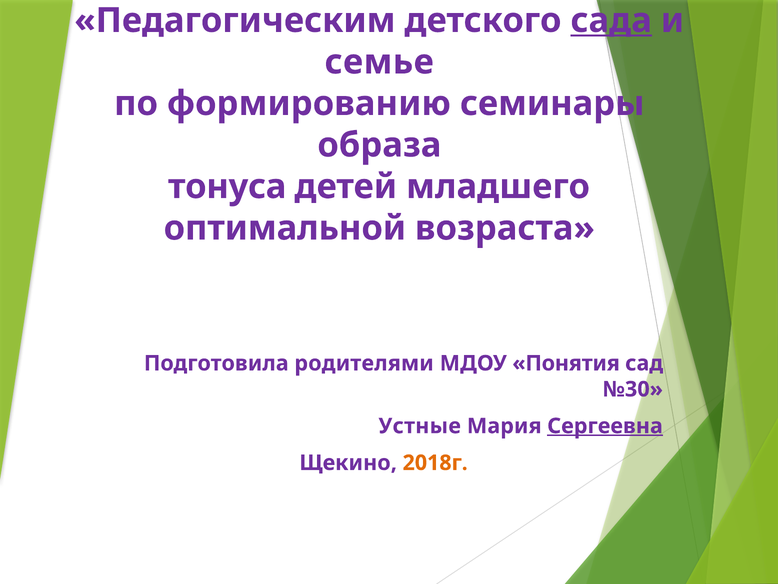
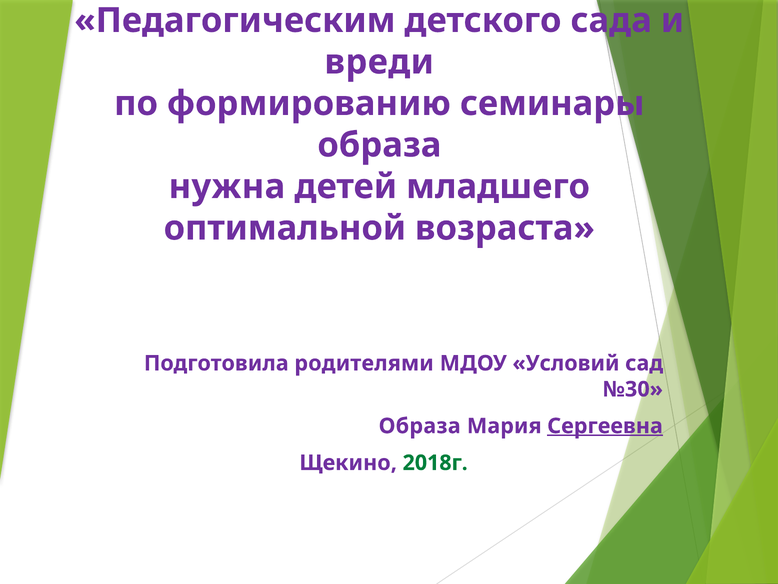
сада underline: present -> none
семье: семье -> вреди
тонуса: тонуса -> нужна
Понятия: Понятия -> Условий
Устные at (420, 426): Устные -> Образа
2018г colour: orange -> green
